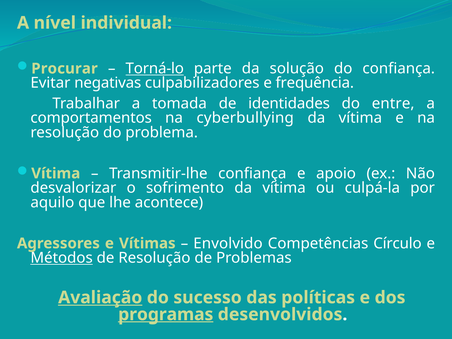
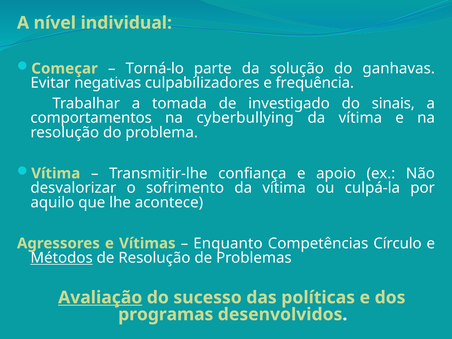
Procurar: Procurar -> Começar
Torná-lo underline: present -> none
do confiança: confiança -> ganhavas
identidades: identidades -> investigado
entre: entre -> sinais
Envolvido: Envolvido -> Enquanto
programas underline: present -> none
